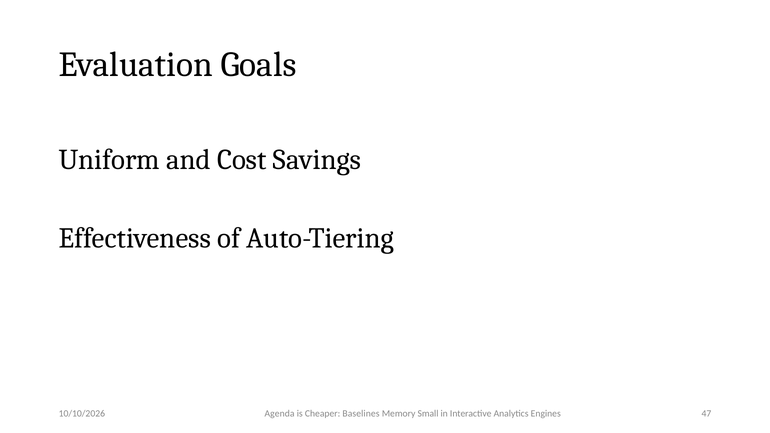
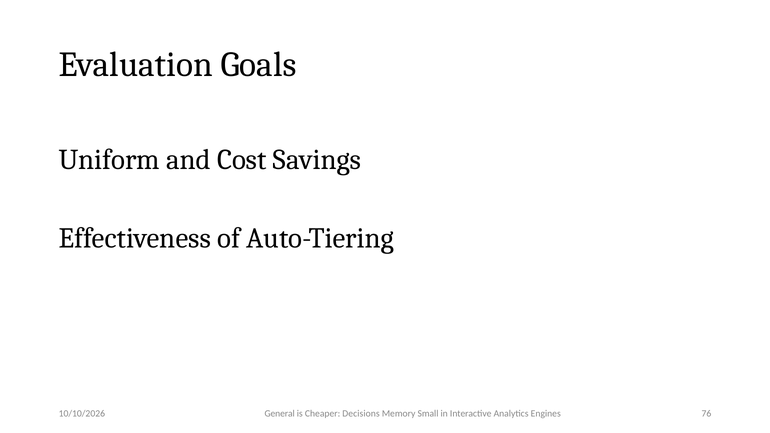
47: 47 -> 76
Agenda: Agenda -> General
Baselines: Baselines -> Decisions
